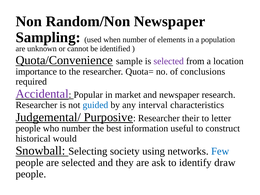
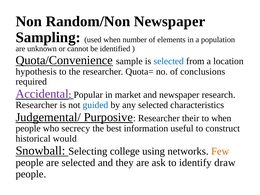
selected at (169, 61) colour: purple -> blue
importance: importance -> hypothesis
any interval: interval -> selected
to letter: letter -> when
who number: number -> secrecy
society: society -> college
Few colour: blue -> orange
